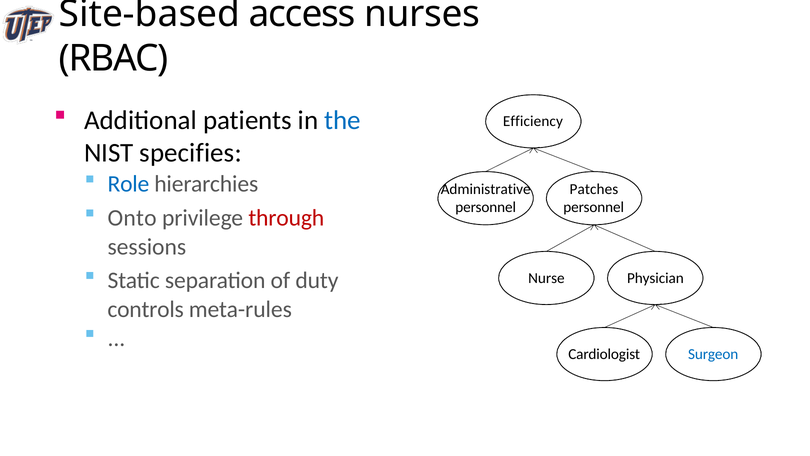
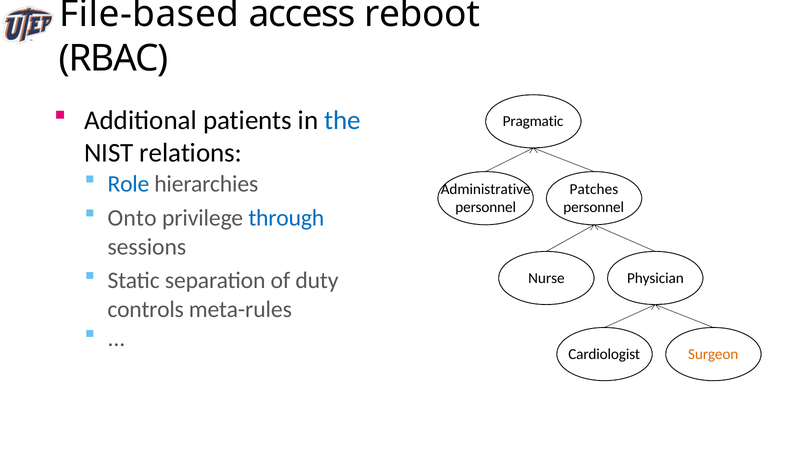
Site-based: Site-based -> File-based
nurses: nurses -> reboot
Efficiency: Efficiency -> Pragmatic
specifies: specifies -> relations
through colour: red -> blue
Surgeon colour: blue -> orange
